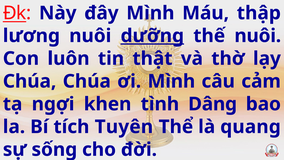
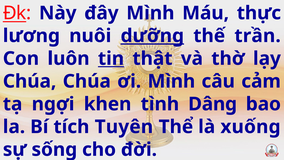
thập: thập -> thực
thế nuôi: nuôi -> trần
tin underline: none -> present
quang: quang -> xuống
